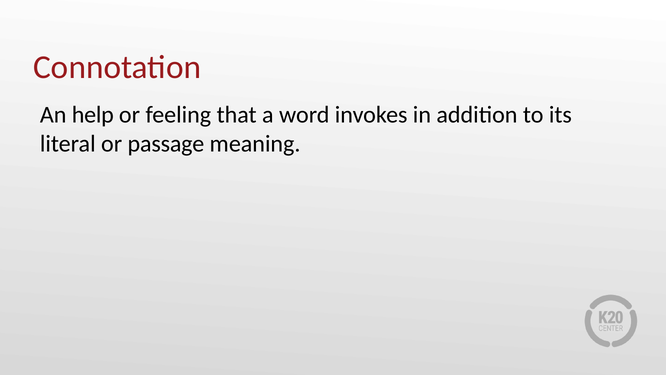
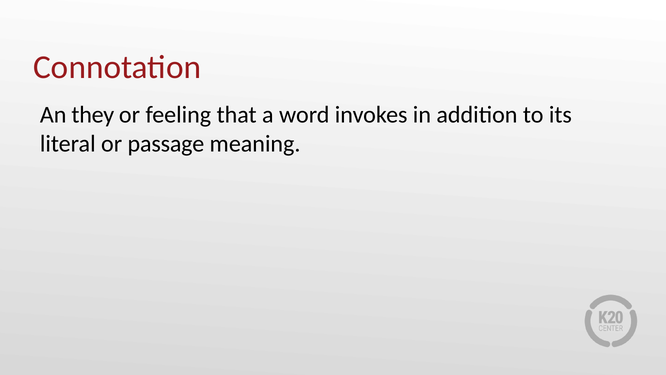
help: help -> they
